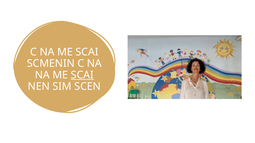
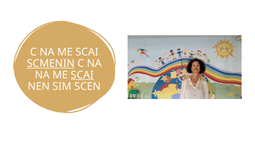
SCMENIN underline: none -> present
